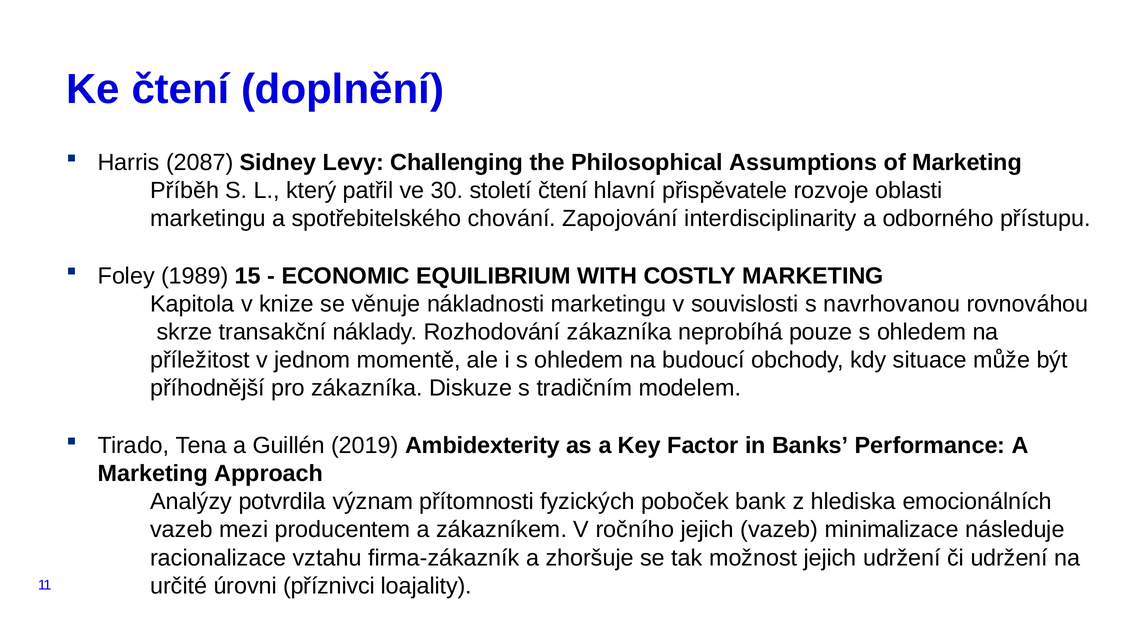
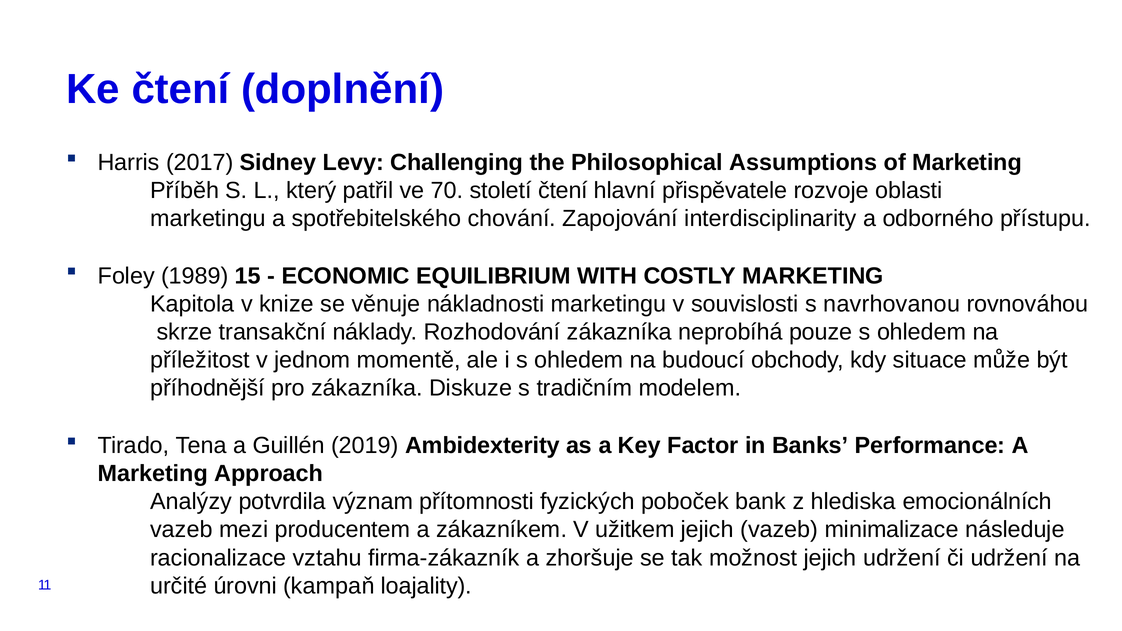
2087: 2087 -> 2017
30: 30 -> 70
ročního: ročního -> užitkem
příznivci: příznivci -> kampaň
